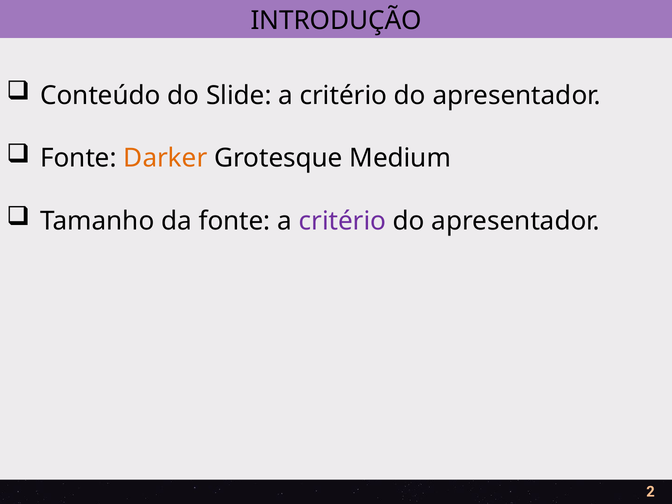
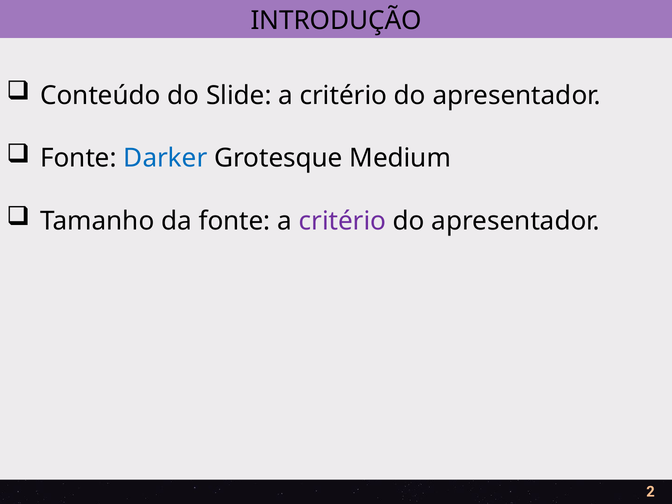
Darker colour: orange -> blue
